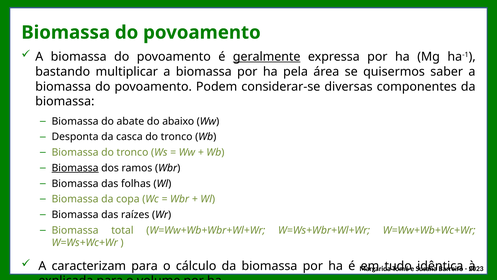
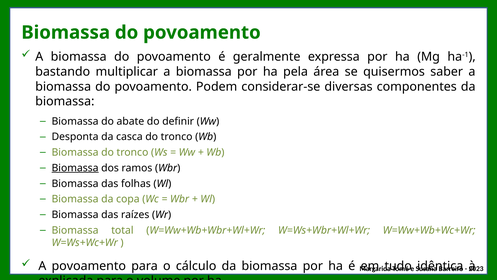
geralmente underline: present -> none
abaixo: abaixo -> definir
A caracterizam: caracterizam -> povoamento
